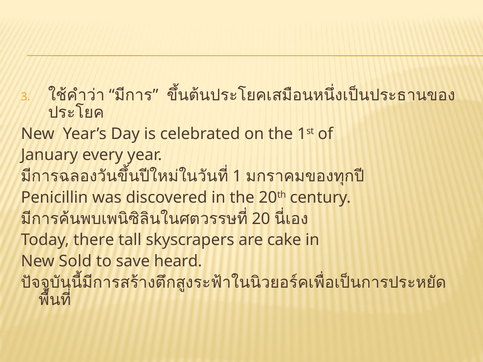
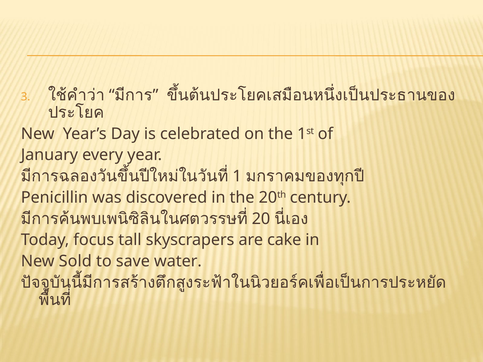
there: there -> focus
heard: heard -> water
